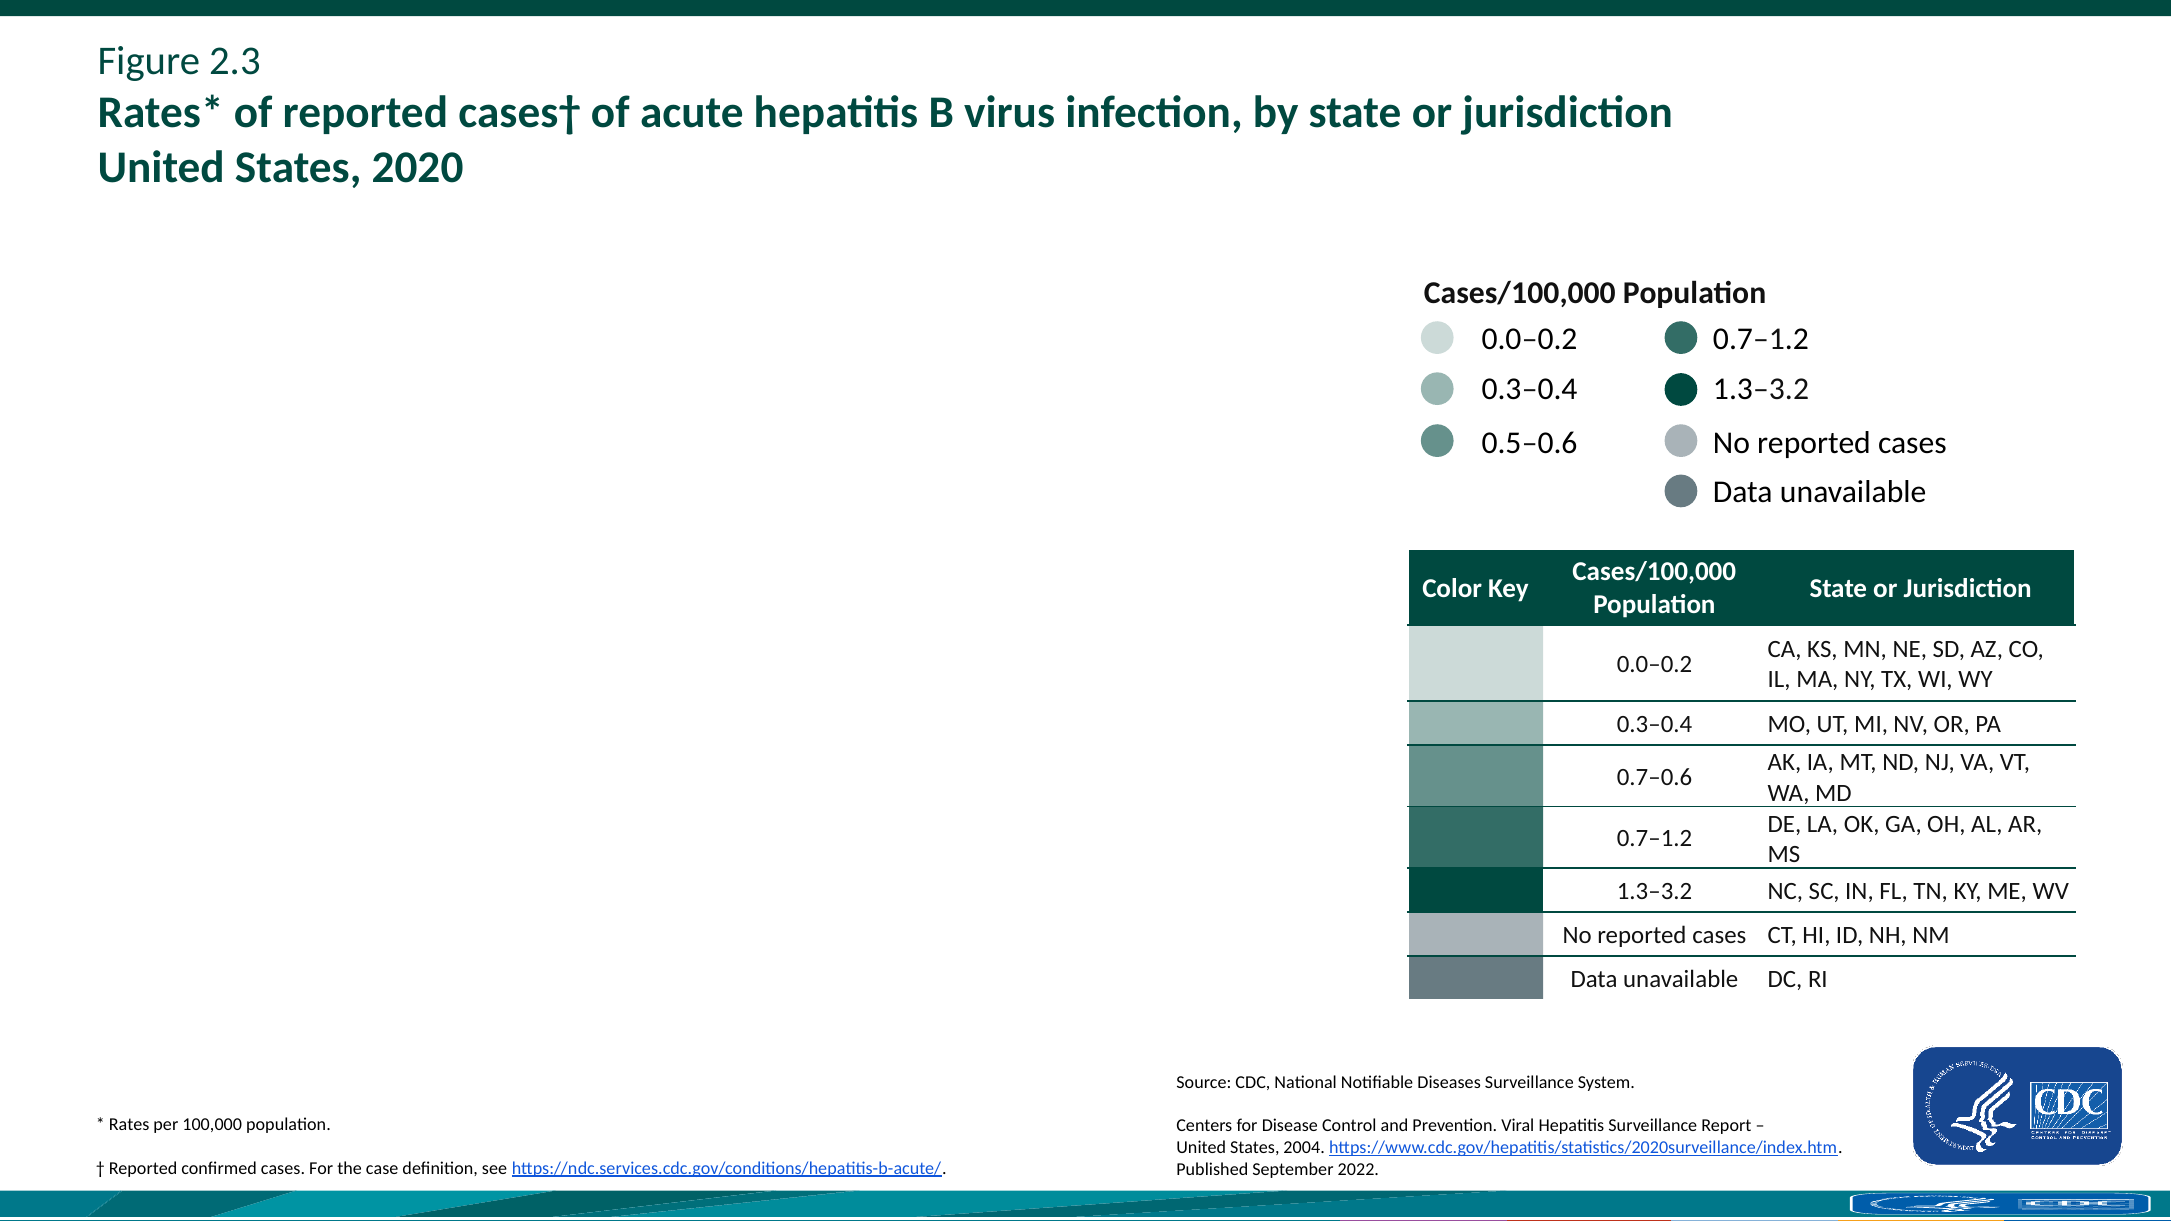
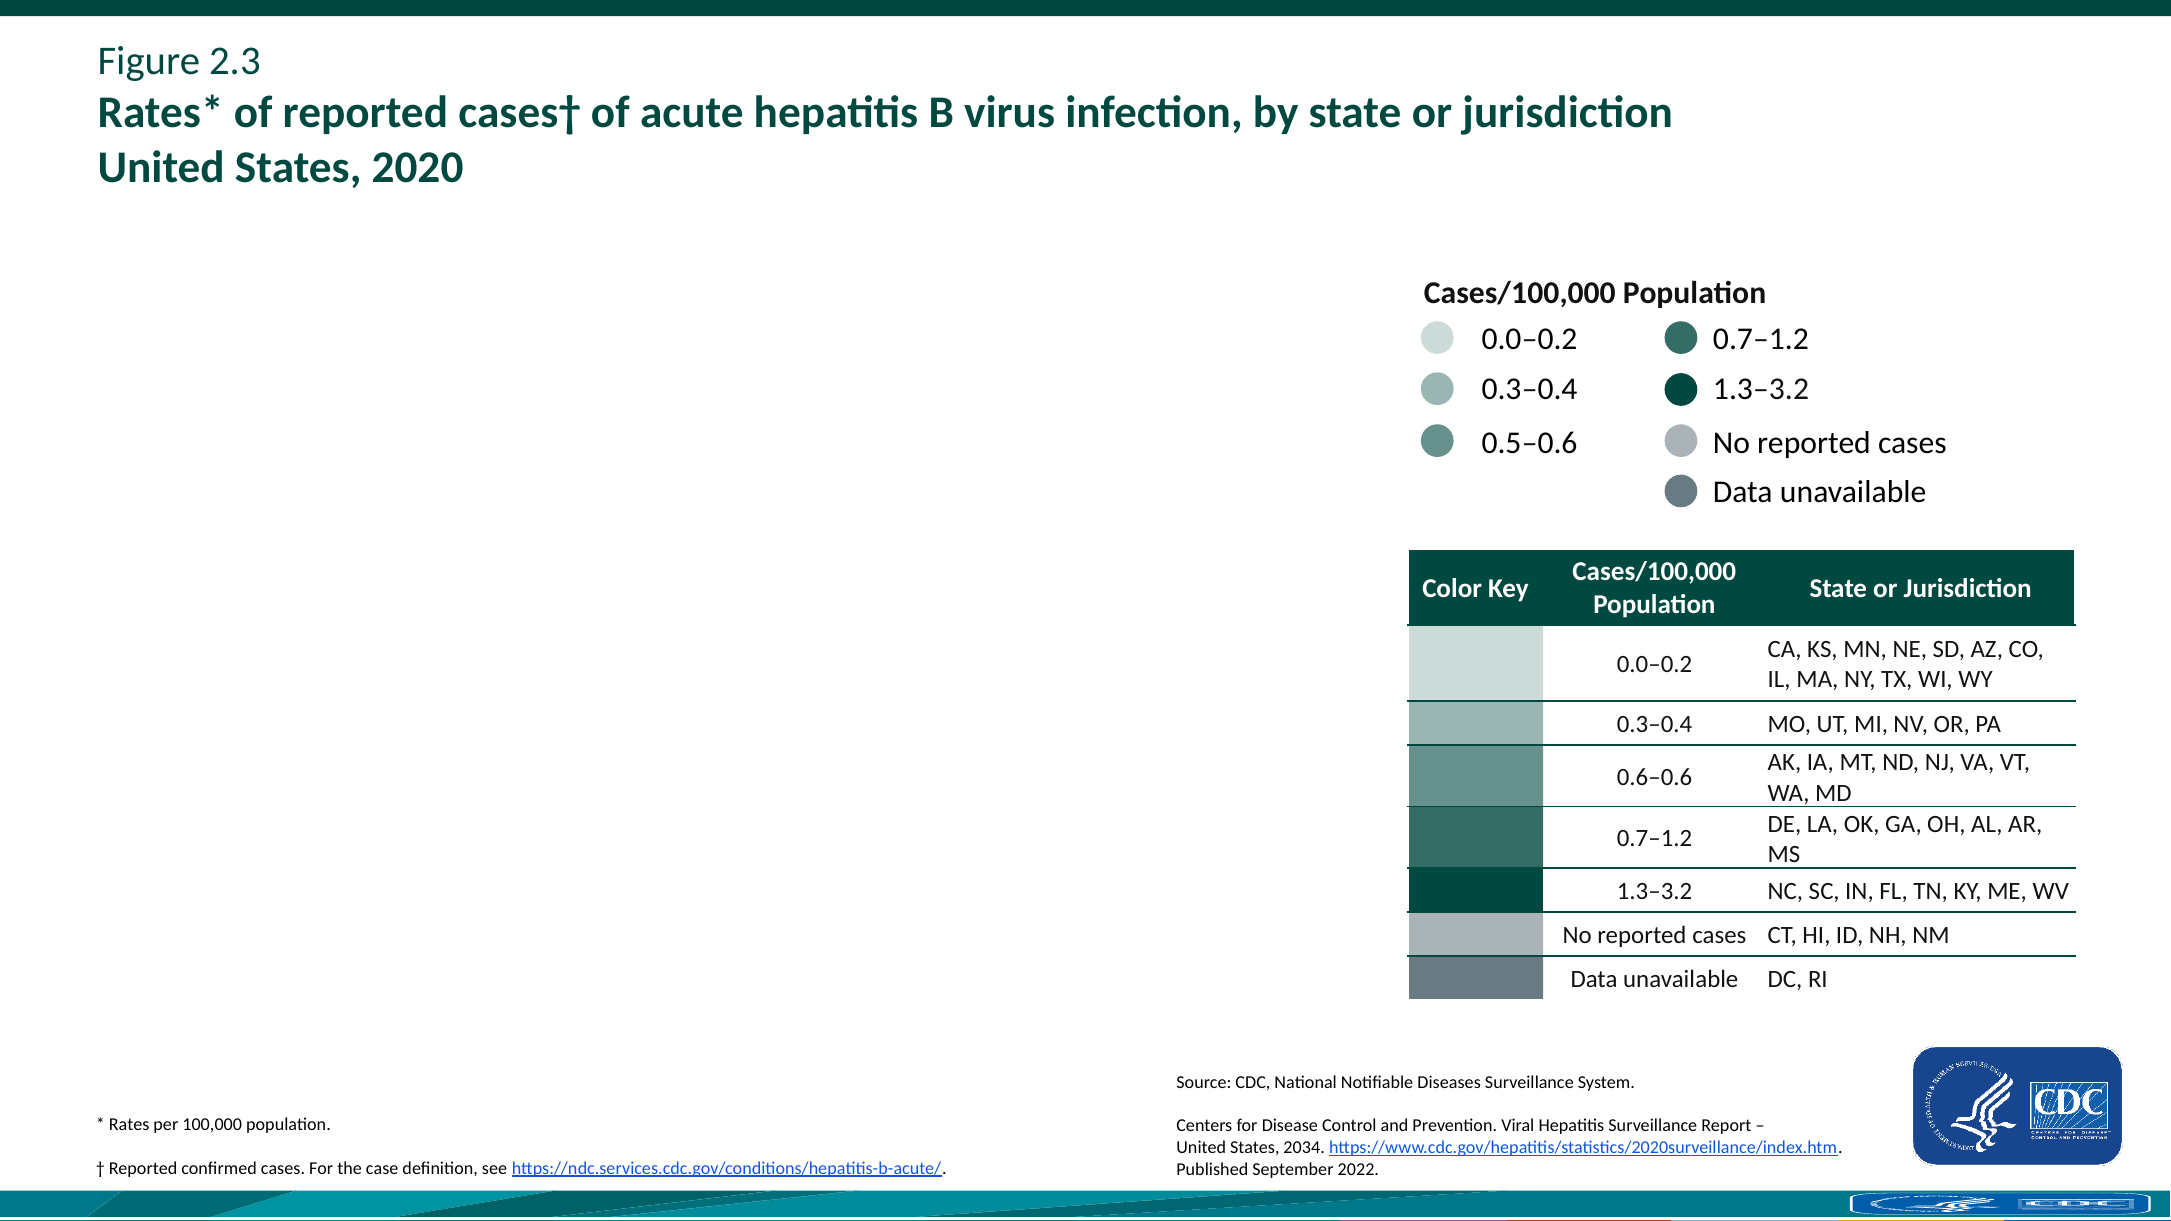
0.7–0.6: 0.7–0.6 -> 0.6–0.6
2004: 2004 -> 2034
